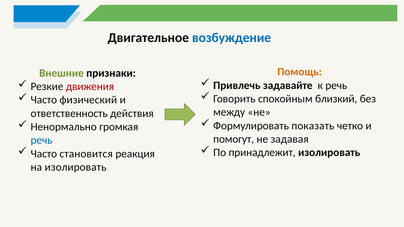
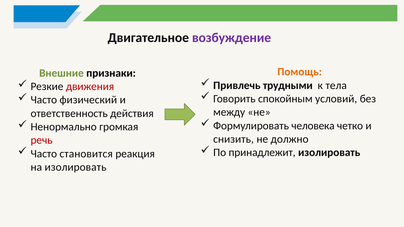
возбуждение colour: blue -> purple
задавайте: задавайте -> трудными
к речь: речь -> тела
близкий: близкий -> условий
показать: показать -> человека
помогут: помогут -> снизить
задавая: задавая -> должно
речь at (42, 140) colour: blue -> red
